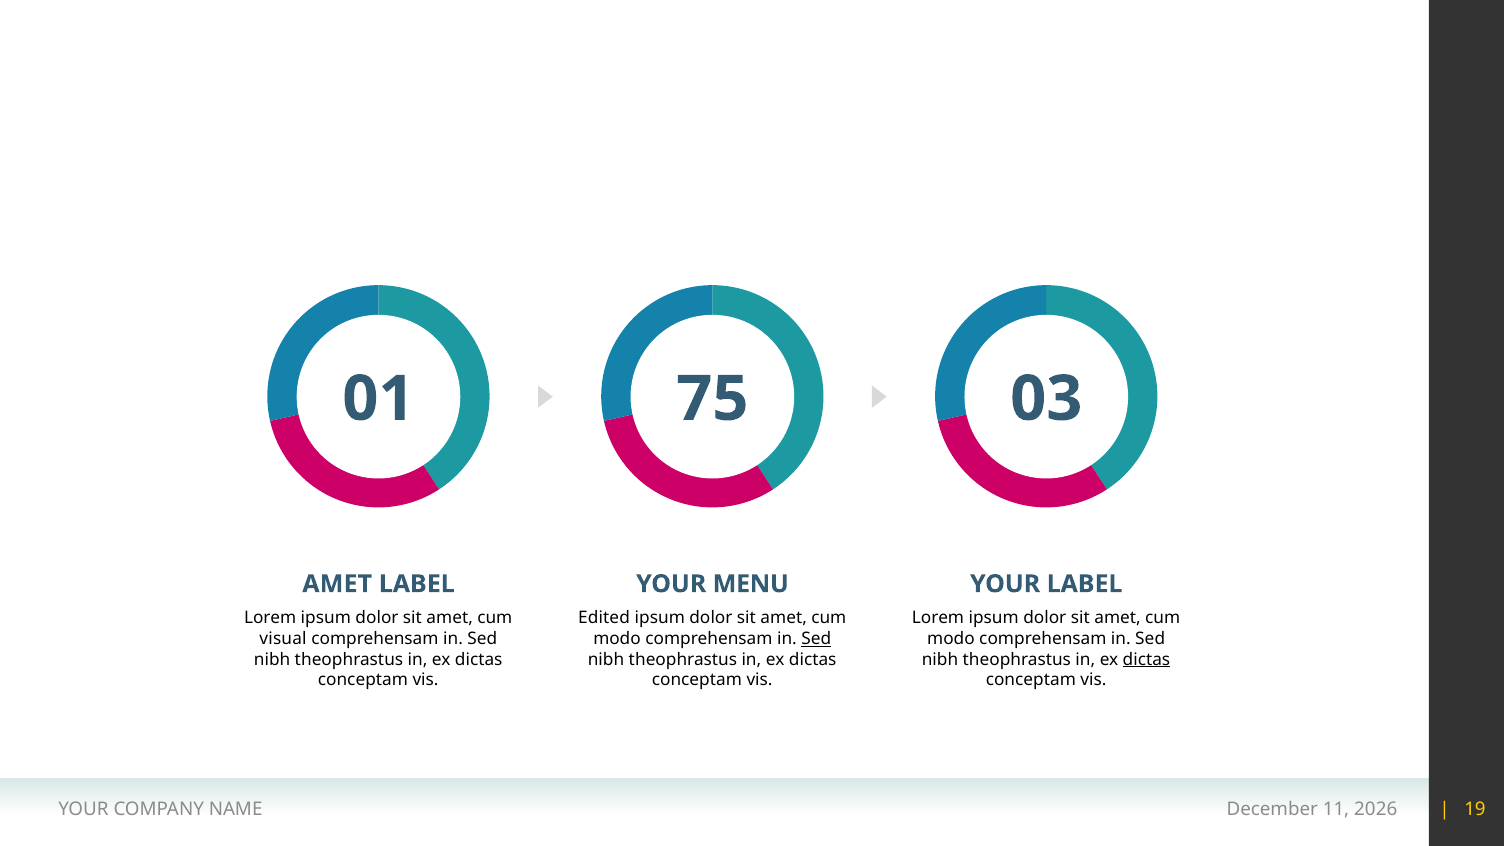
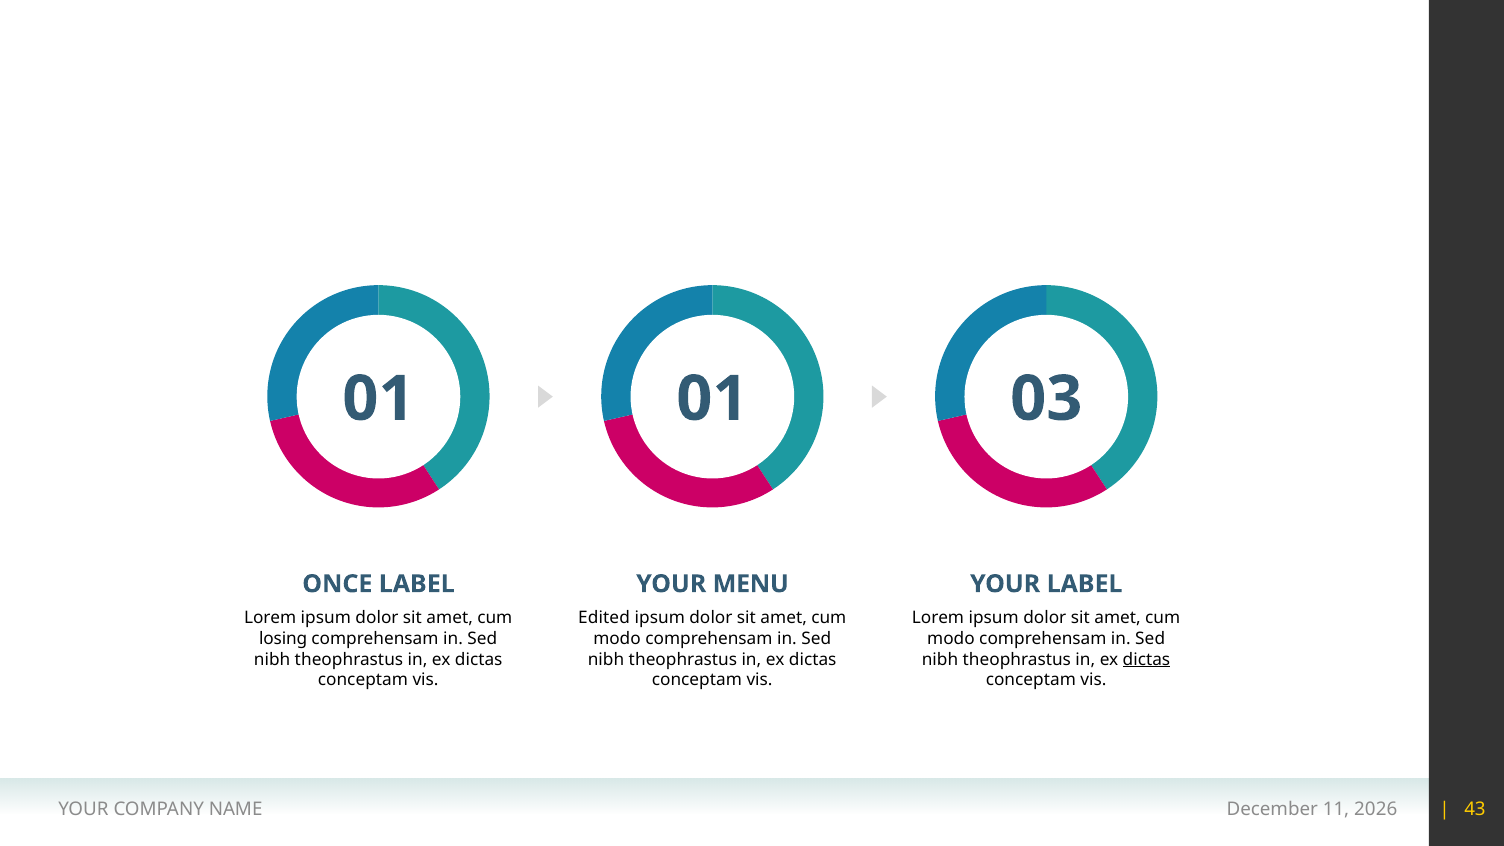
01 75: 75 -> 01
AMET at (337, 584): AMET -> ONCE
visual: visual -> losing
Sed at (816, 639) underline: present -> none
19: 19 -> 43
